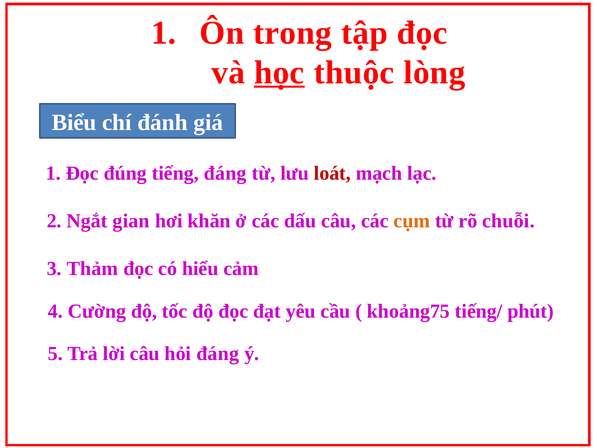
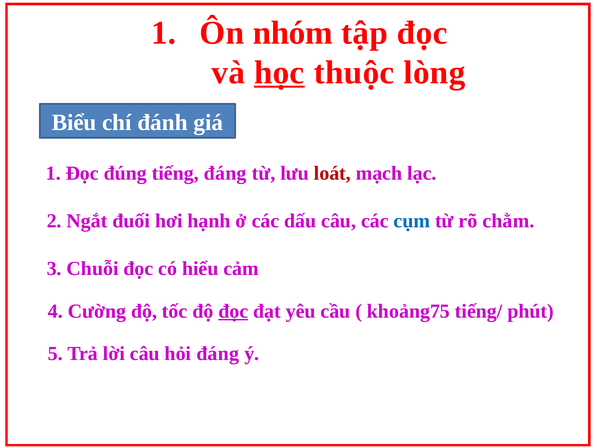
trong: trong -> nhóm
gian: gian -> đuối
khăn: khăn -> hạnh
cụm colour: orange -> blue
chuỗi: chuỗi -> chằm
Thảm: Thảm -> Chuỗi
đọc at (233, 311) underline: none -> present
